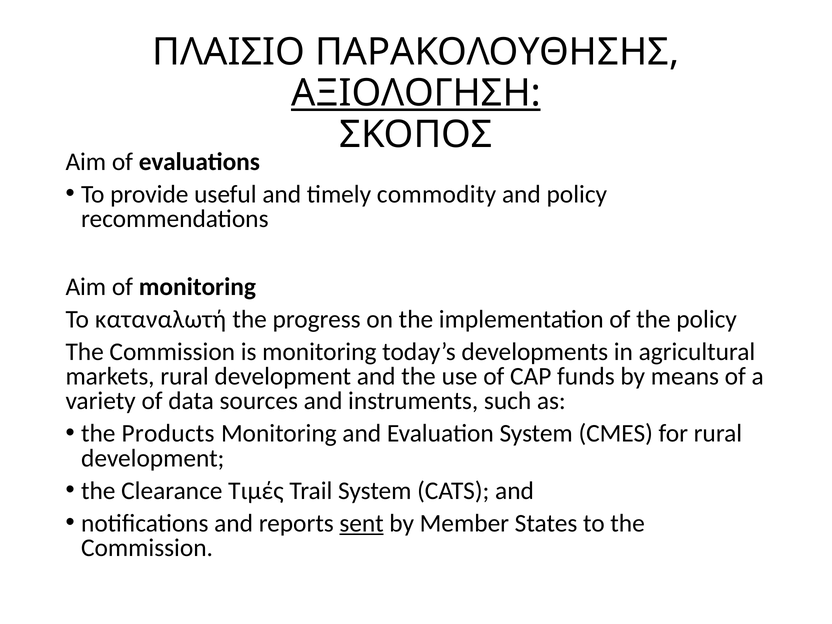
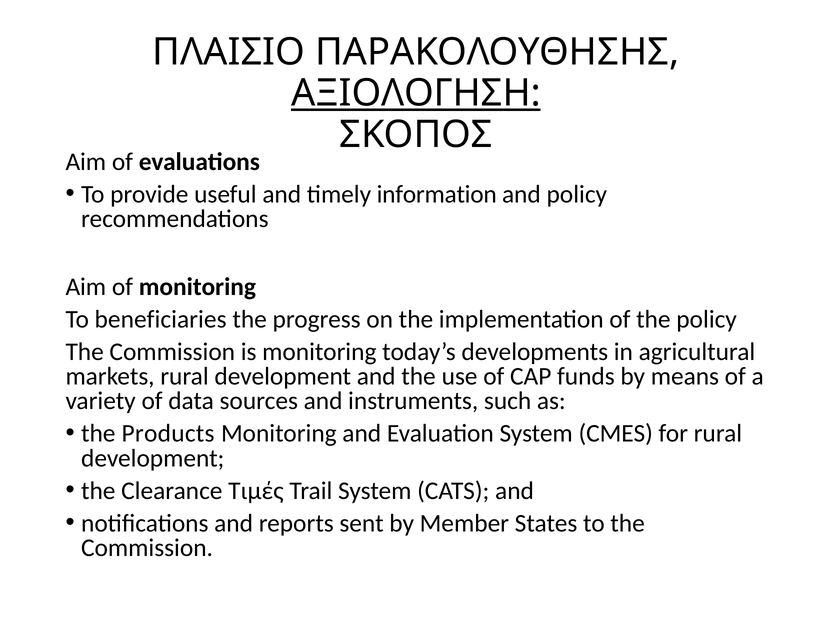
commodity: commodity -> information
καταναλωτή: καταναλωτή -> beneficiaries
sent underline: present -> none
